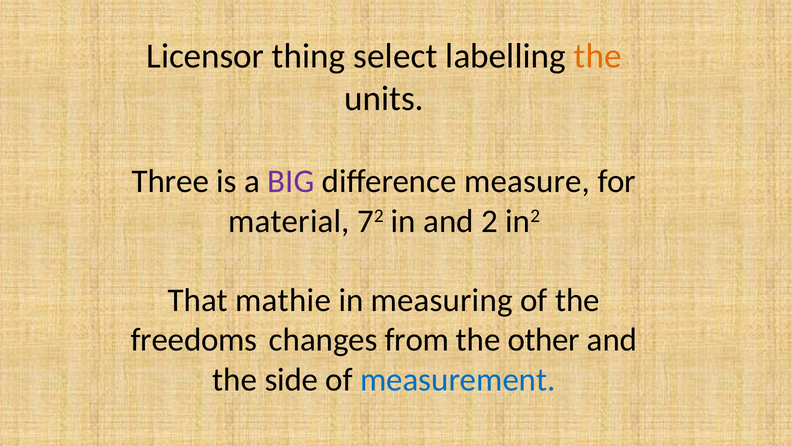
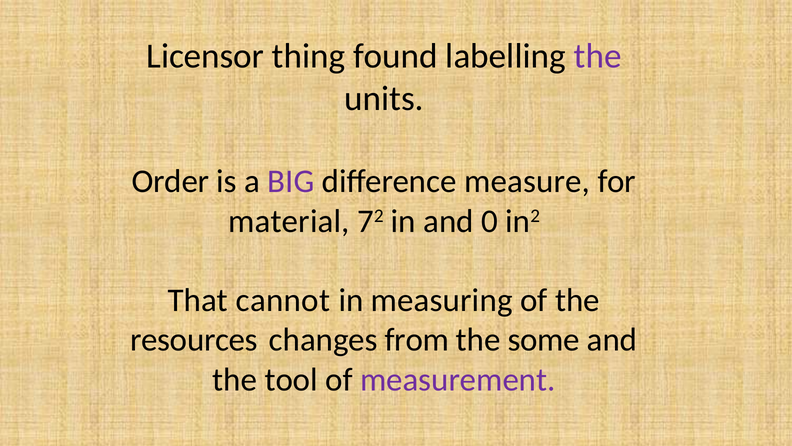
select: select -> found
the at (598, 56) colour: orange -> purple
Three: Three -> Order
2: 2 -> 0
mathie: mathie -> cannot
freedoms: freedoms -> resources
other: other -> some
side: side -> tool
measurement colour: blue -> purple
